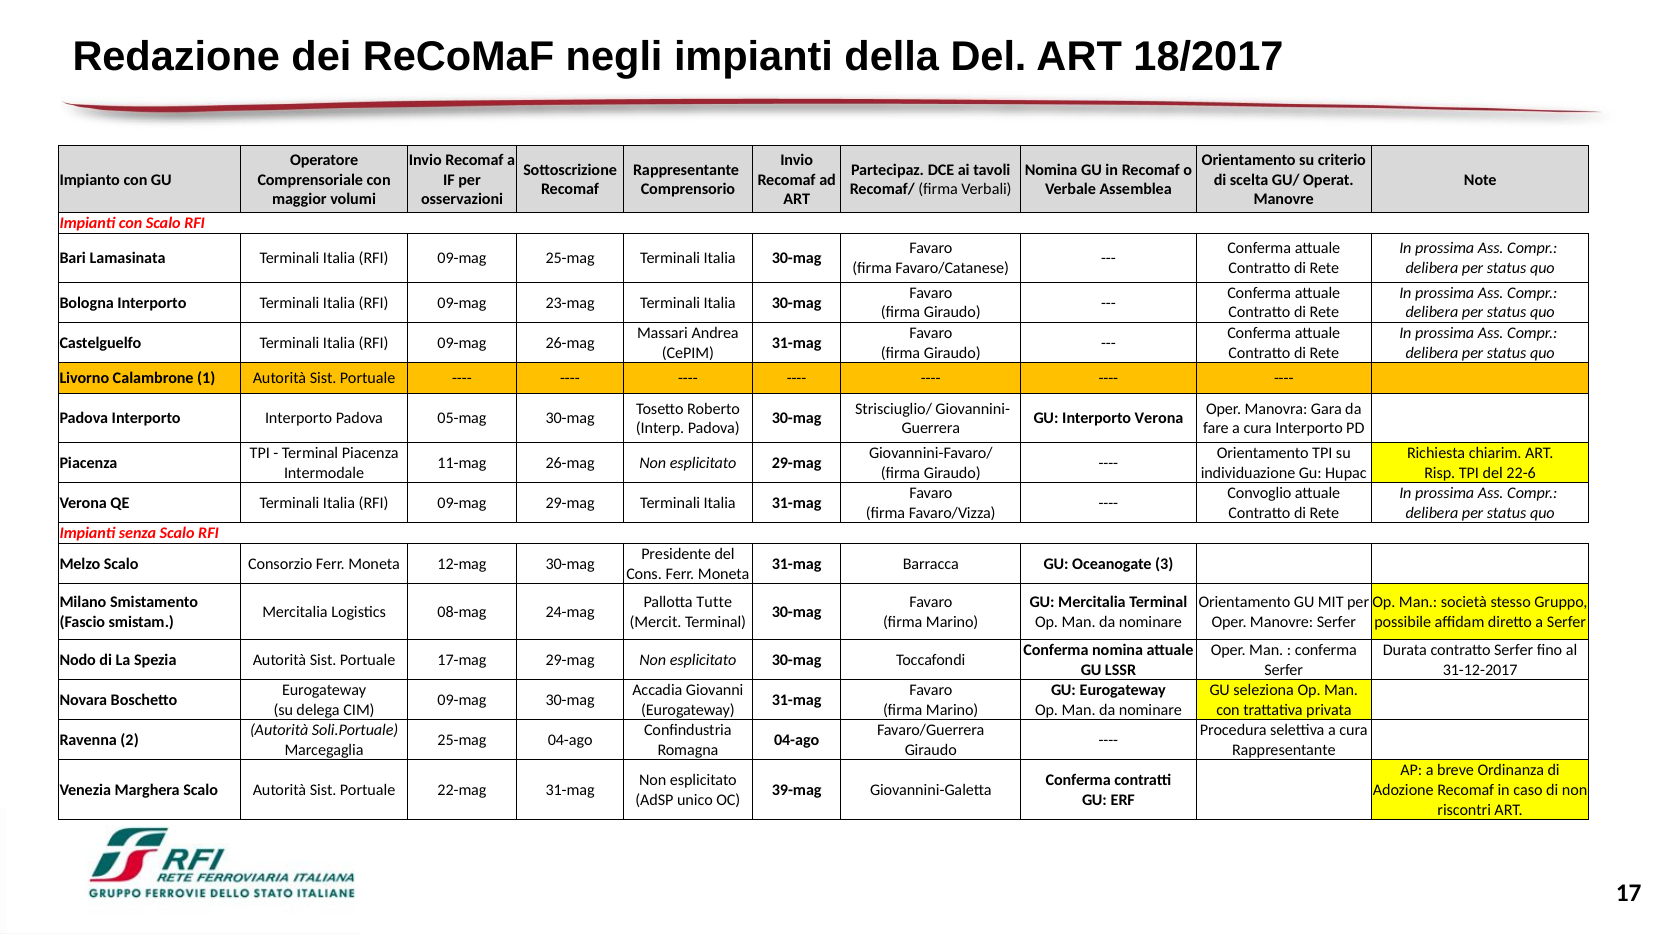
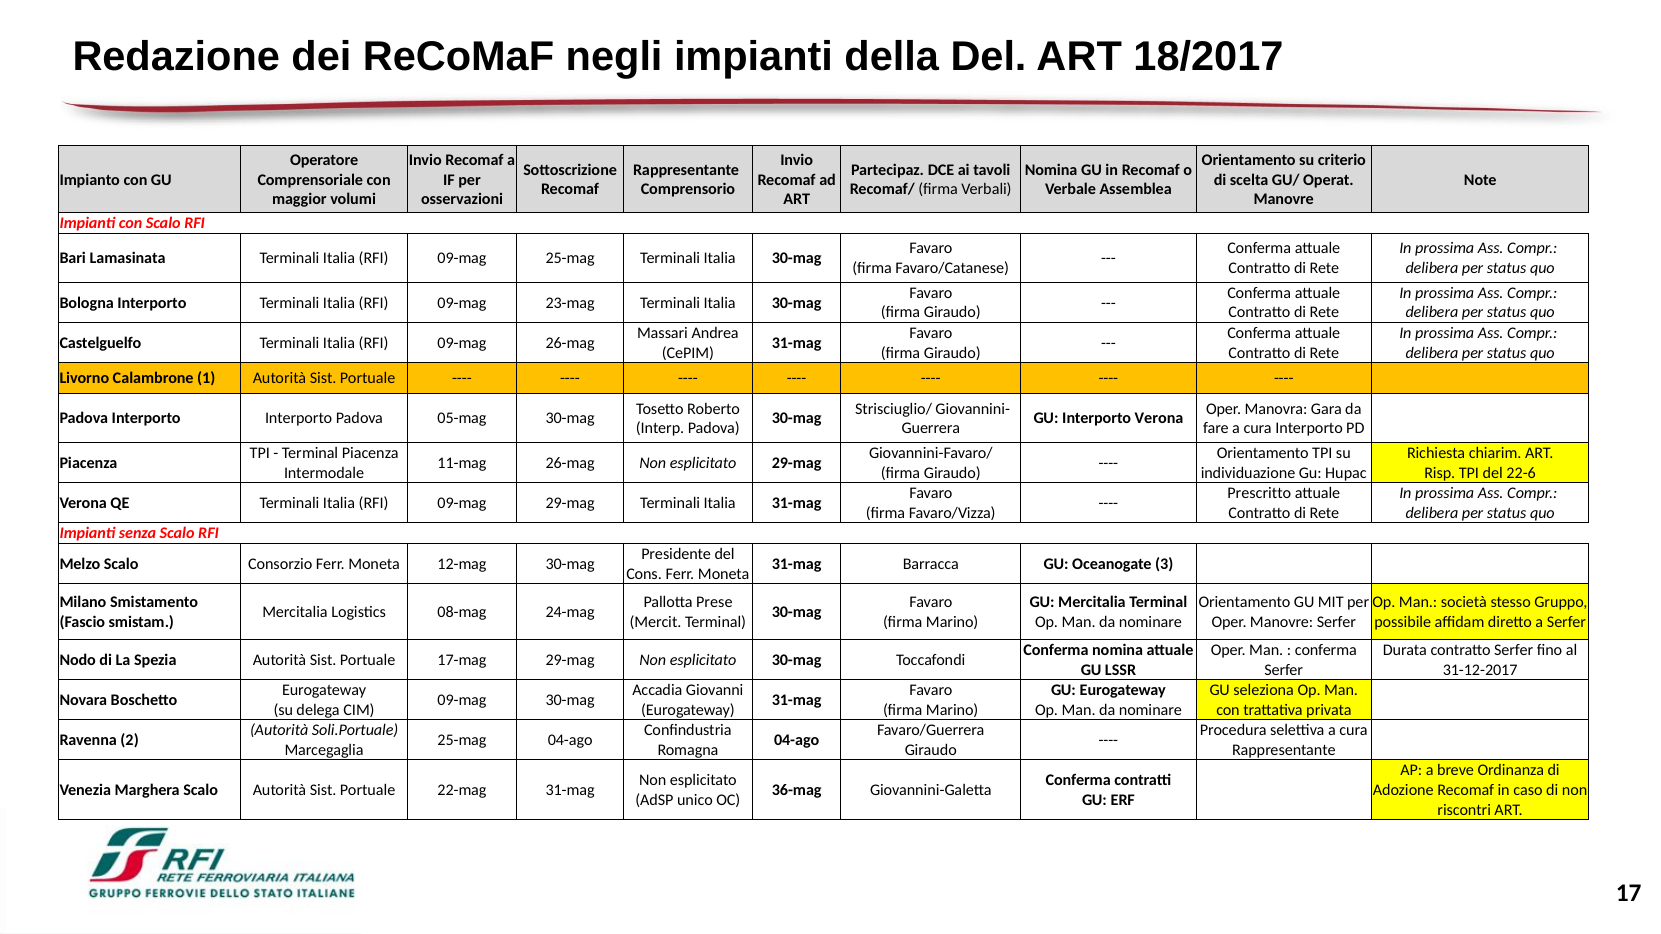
Convoglio: Convoglio -> Prescritto
Tutte: Tutte -> Prese
39-mag: 39-mag -> 36-mag
